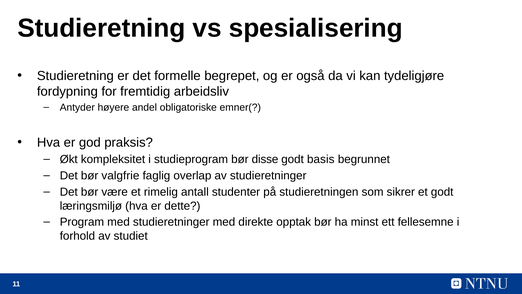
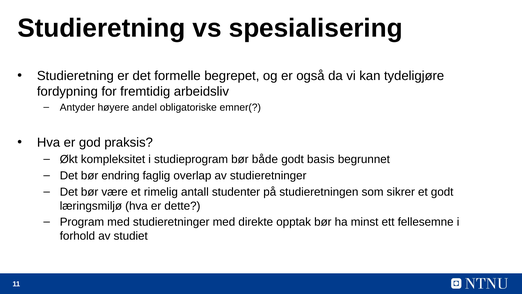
disse: disse -> både
valgfrie: valgfrie -> endring
